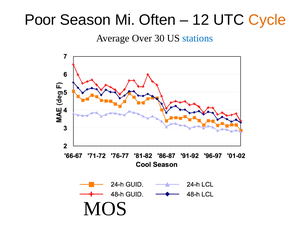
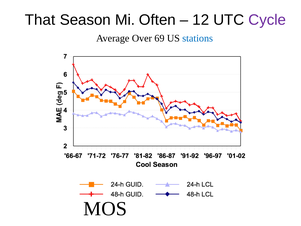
Poor: Poor -> That
Cycle colour: orange -> purple
30: 30 -> 69
